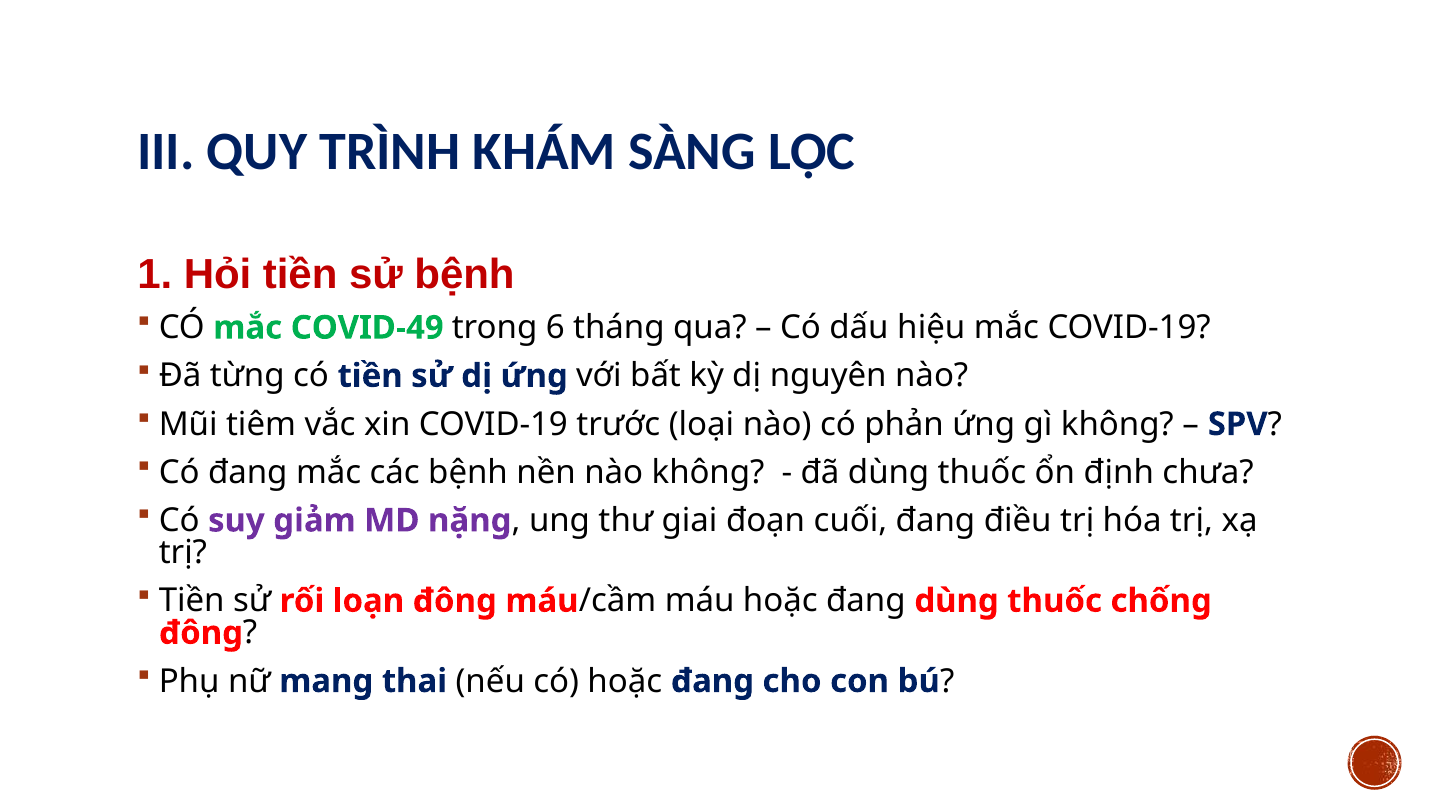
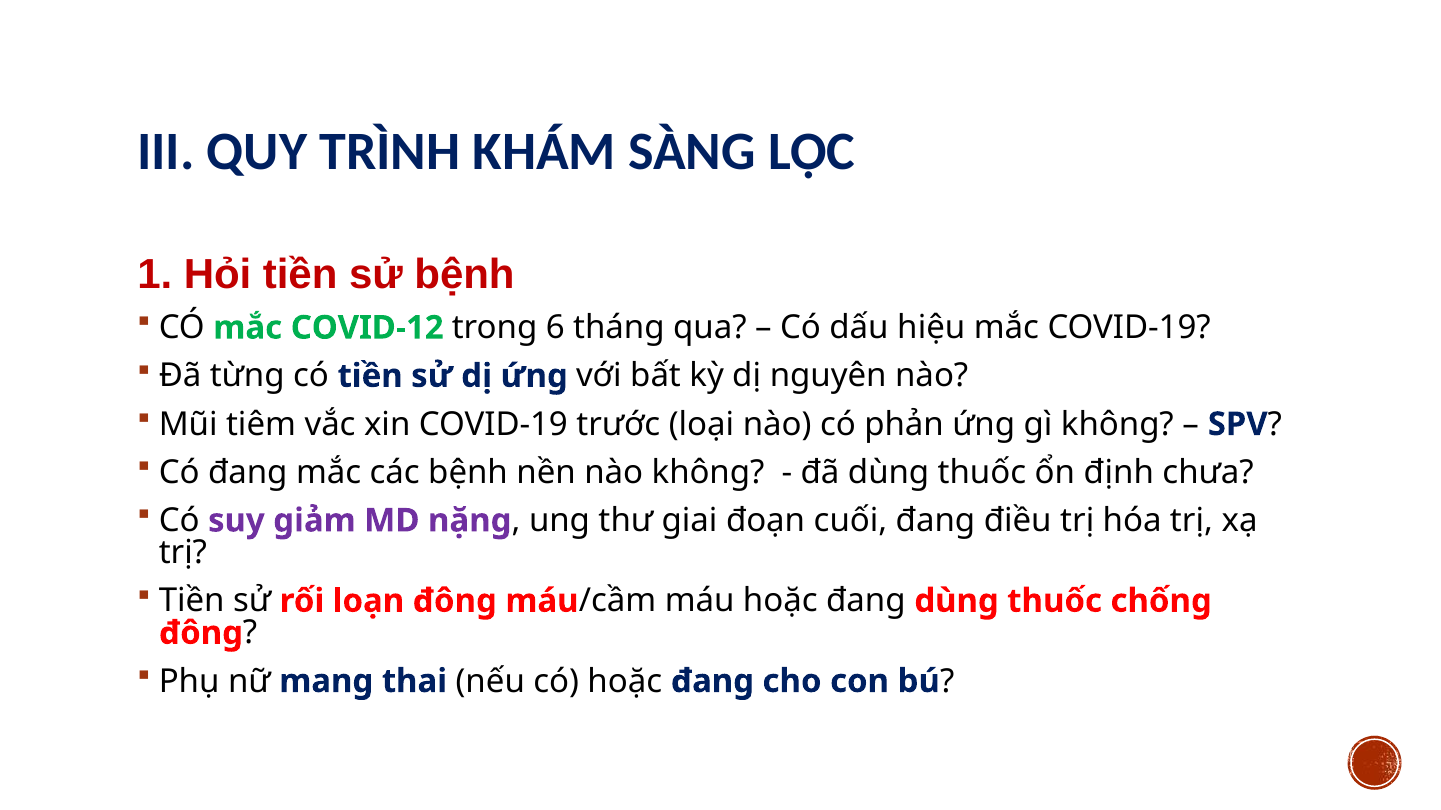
COVID-49: COVID-49 -> COVID-12
